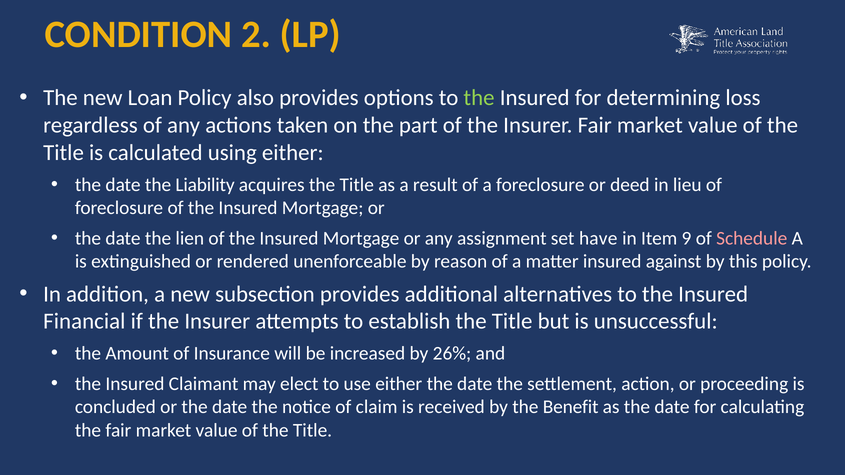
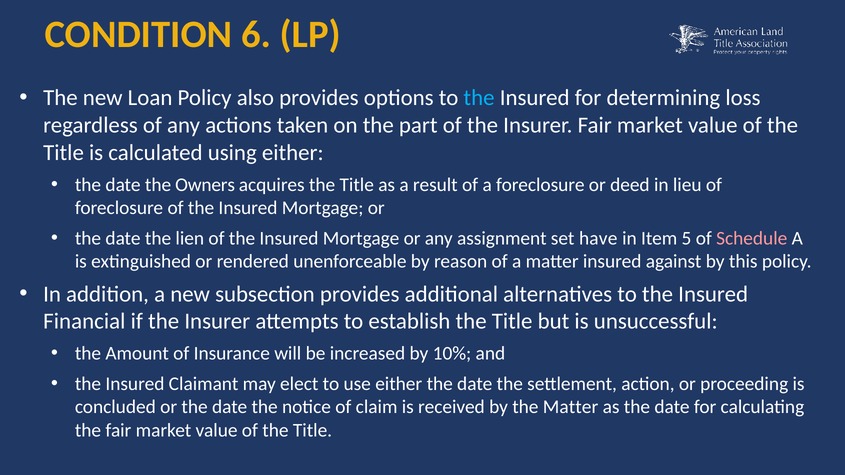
2: 2 -> 6
the at (479, 98) colour: light green -> light blue
Liability: Liability -> Owners
9: 9 -> 5
26%: 26% -> 10%
the Benefit: Benefit -> Matter
